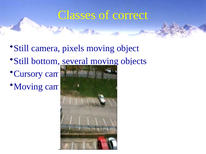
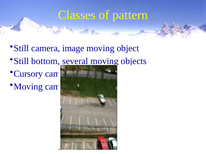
correct: correct -> pattern
pixels: pixels -> image
